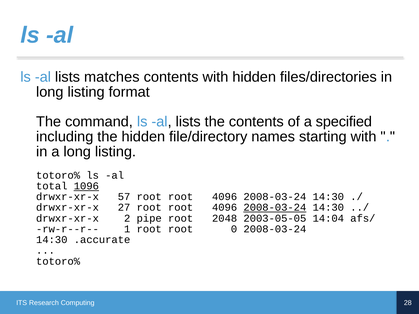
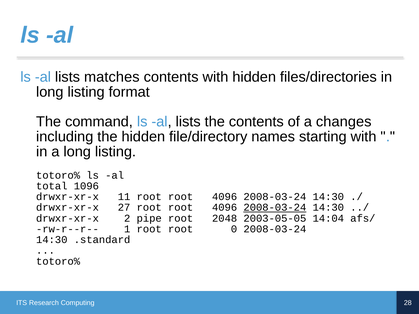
specified: specified -> changes
1096 underline: present -> none
57: 57 -> 11
.accurate: .accurate -> .standard
